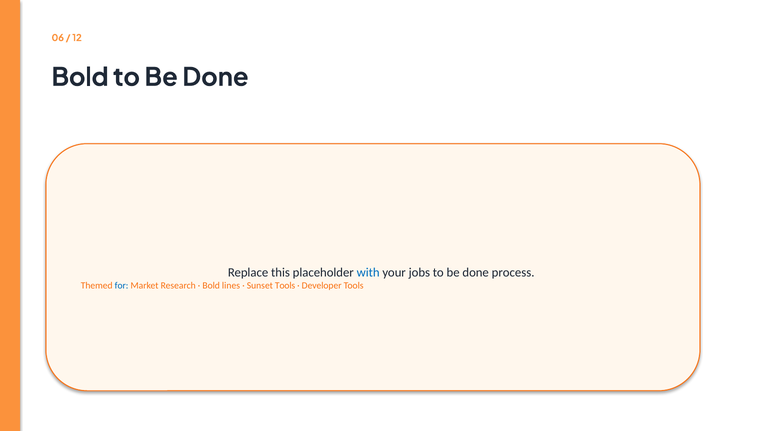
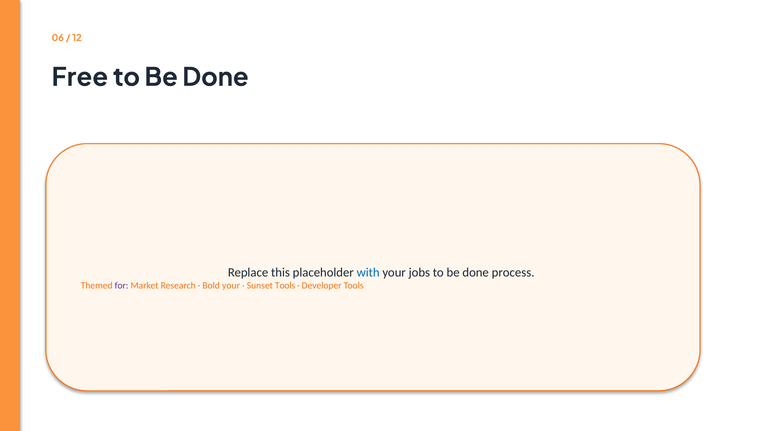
Bold at (80, 77): Bold -> Free
for colour: blue -> purple
Bold lines: lines -> your
